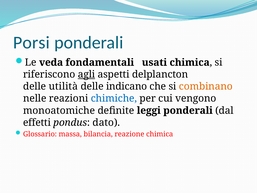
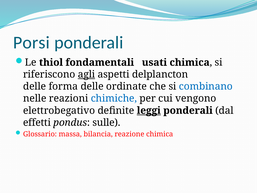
veda: veda -> thiol
utilità: utilità -> forma
indicano: indicano -> ordinate
combinano colour: orange -> blue
monoatomiche: monoatomiche -> elettrobegativo
leggi underline: none -> present
dato: dato -> sulle
